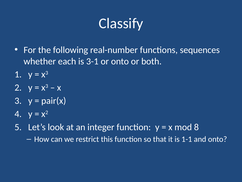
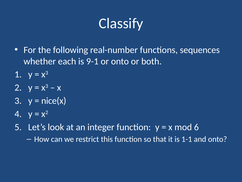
3-1: 3-1 -> 9-1
pair(x: pair(x -> nice(x
8: 8 -> 6
